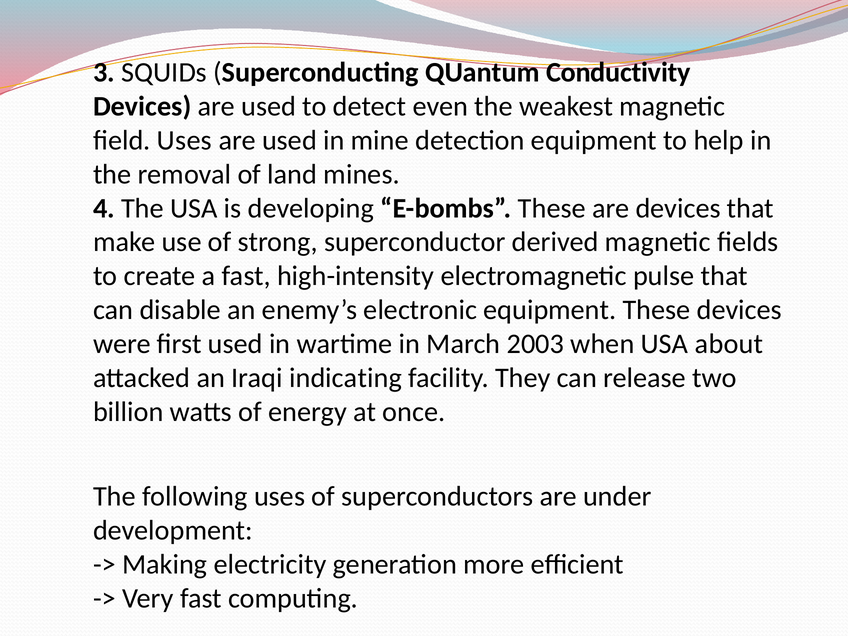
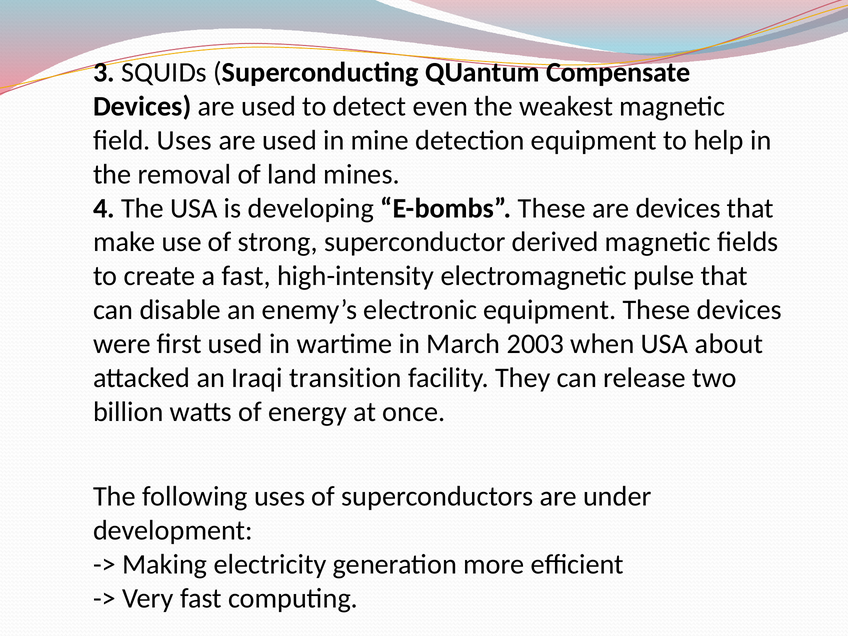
Conductivity: Conductivity -> Compensate
indicating: indicating -> transition
